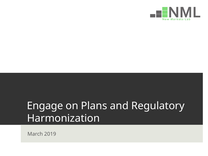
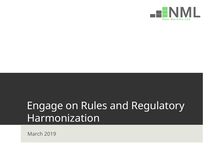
Plans: Plans -> Rules
